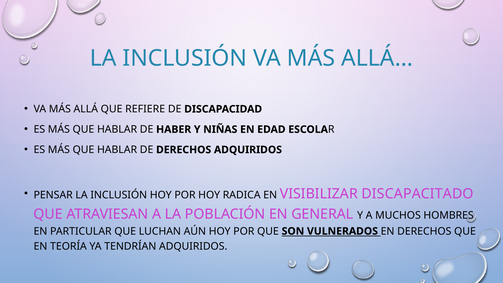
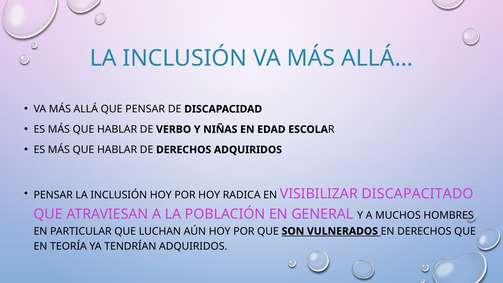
QUE REFIERE: REFIERE -> PENSAR
HABER: HABER -> VERBO
